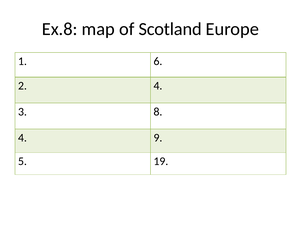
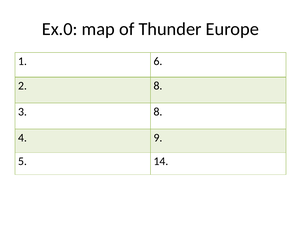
Ex.8: Ex.8 -> Ex.0
Scotland: Scotland -> Thunder
2 4: 4 -> 8
19: 19 -> 14
